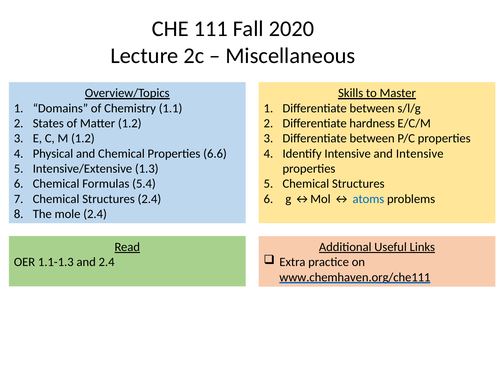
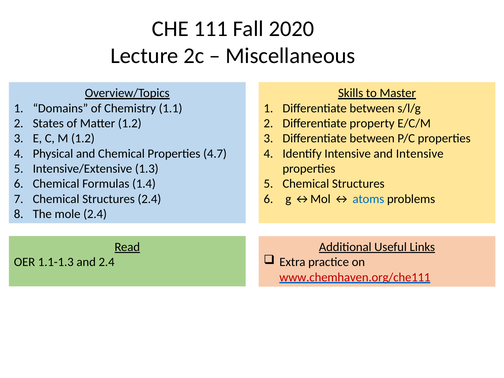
hardness: hardness -> property
6.6: 6.6 -> 4.7
5.4: 5.4 -> 1.4
www.chemhaven.org/che111 colour: black -> red
